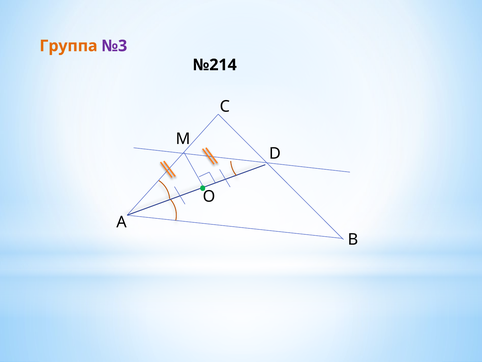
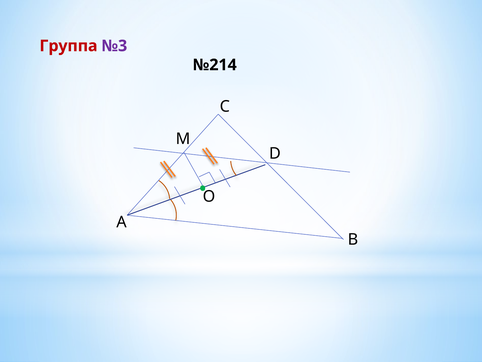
Группа colour: orange -> red
